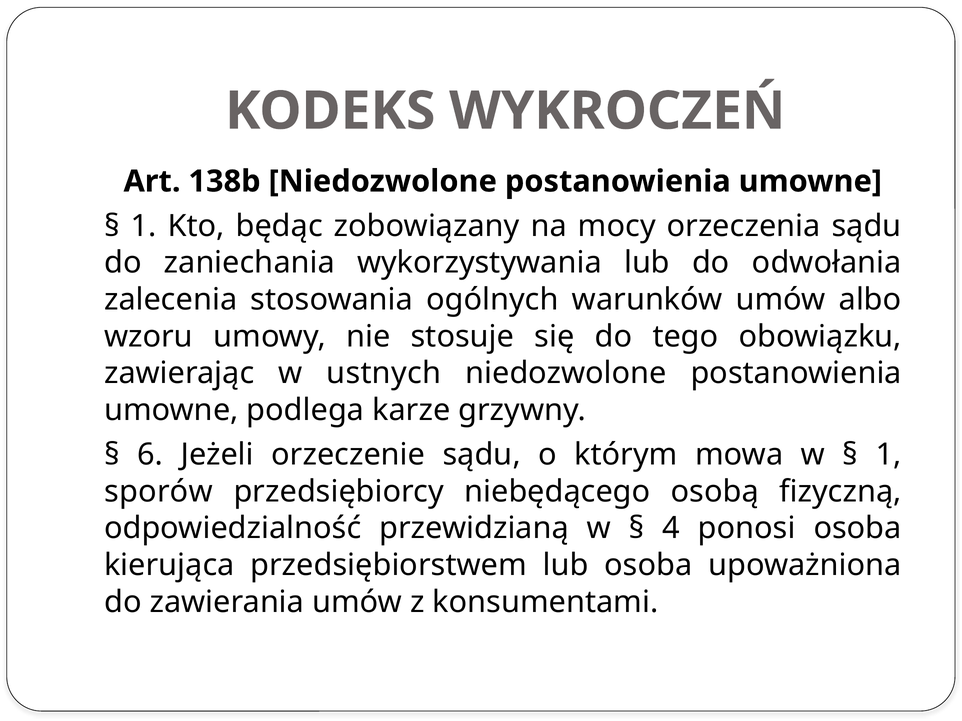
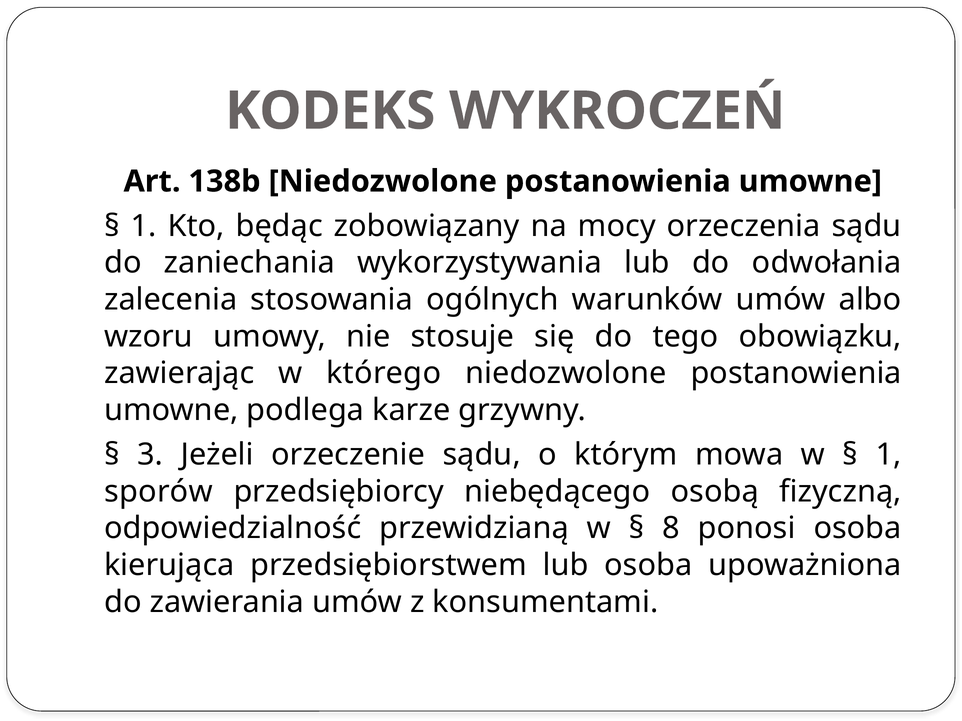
ustnych: ustnych -> którego
6: 6 -> 3
4: 4 -> 8
